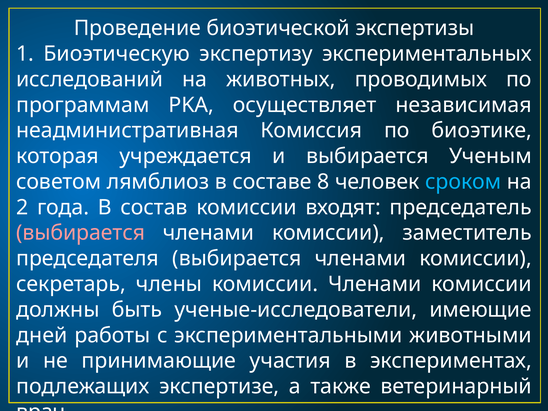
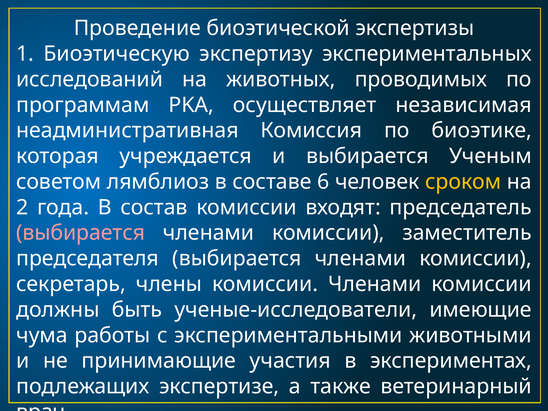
8: 8 -> 6
сроком colour: light blue -> yellow
дней: дней -> чума
